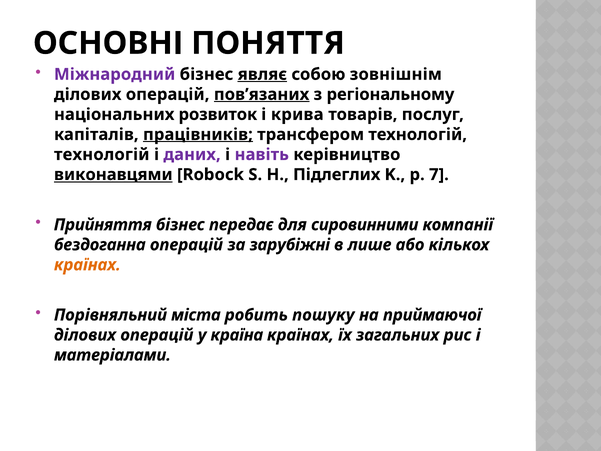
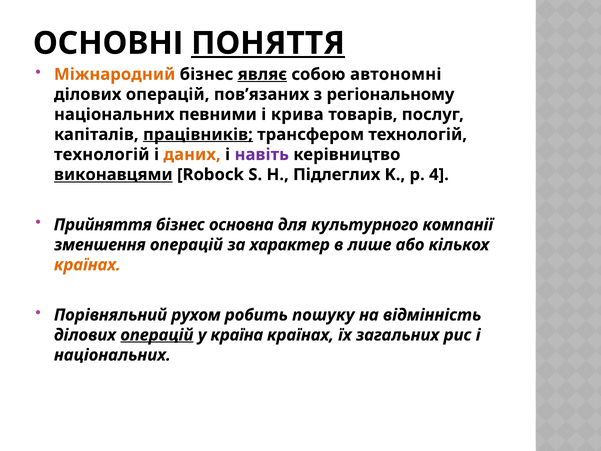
ПОНЯТТЯ underline: none -> present
Міжнародний colour: purple -> orange
зовнішнім: зовнішнім -> автономні
пов’язаних underline: present -> none
розвиток: розвиток -> певними
даних colour: purple -> orange
7: 7 -> 4
передає: передає -> основна
сировинними: сировинними -> культурного
бездоганна: бездоганна -> зменшення
зарубіжні: зарубіжні -> характер
міста: міста -> рухом
приймаючої: приймаючої -> відмінність
операцій at (157, 335) underline: none -> present
матеріалами at (112, 355): матеріалами -> національних
